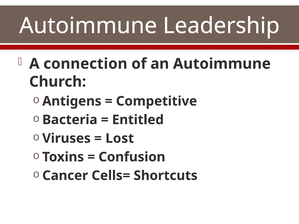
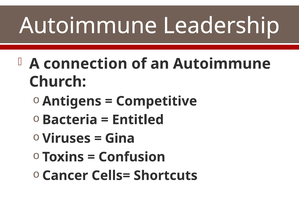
Lost: Lost -> Gina
